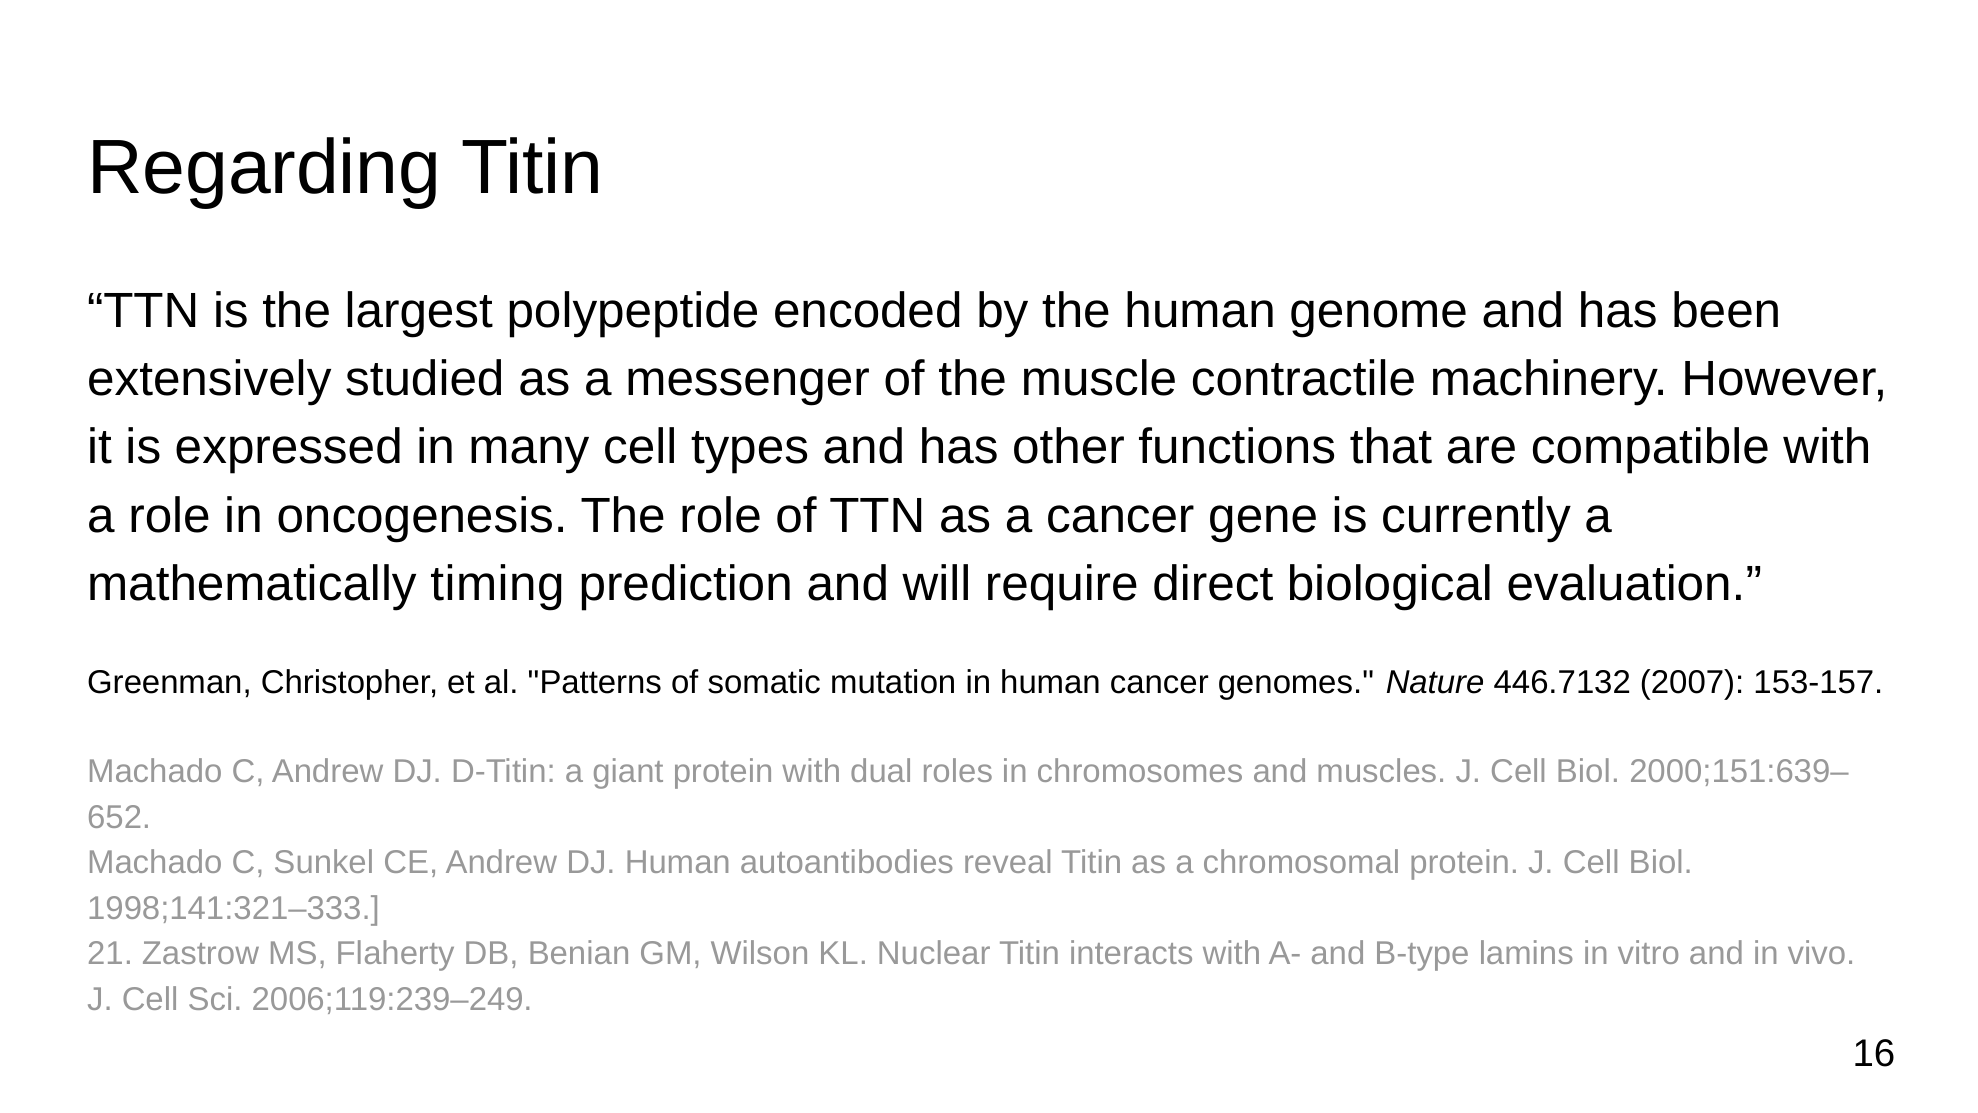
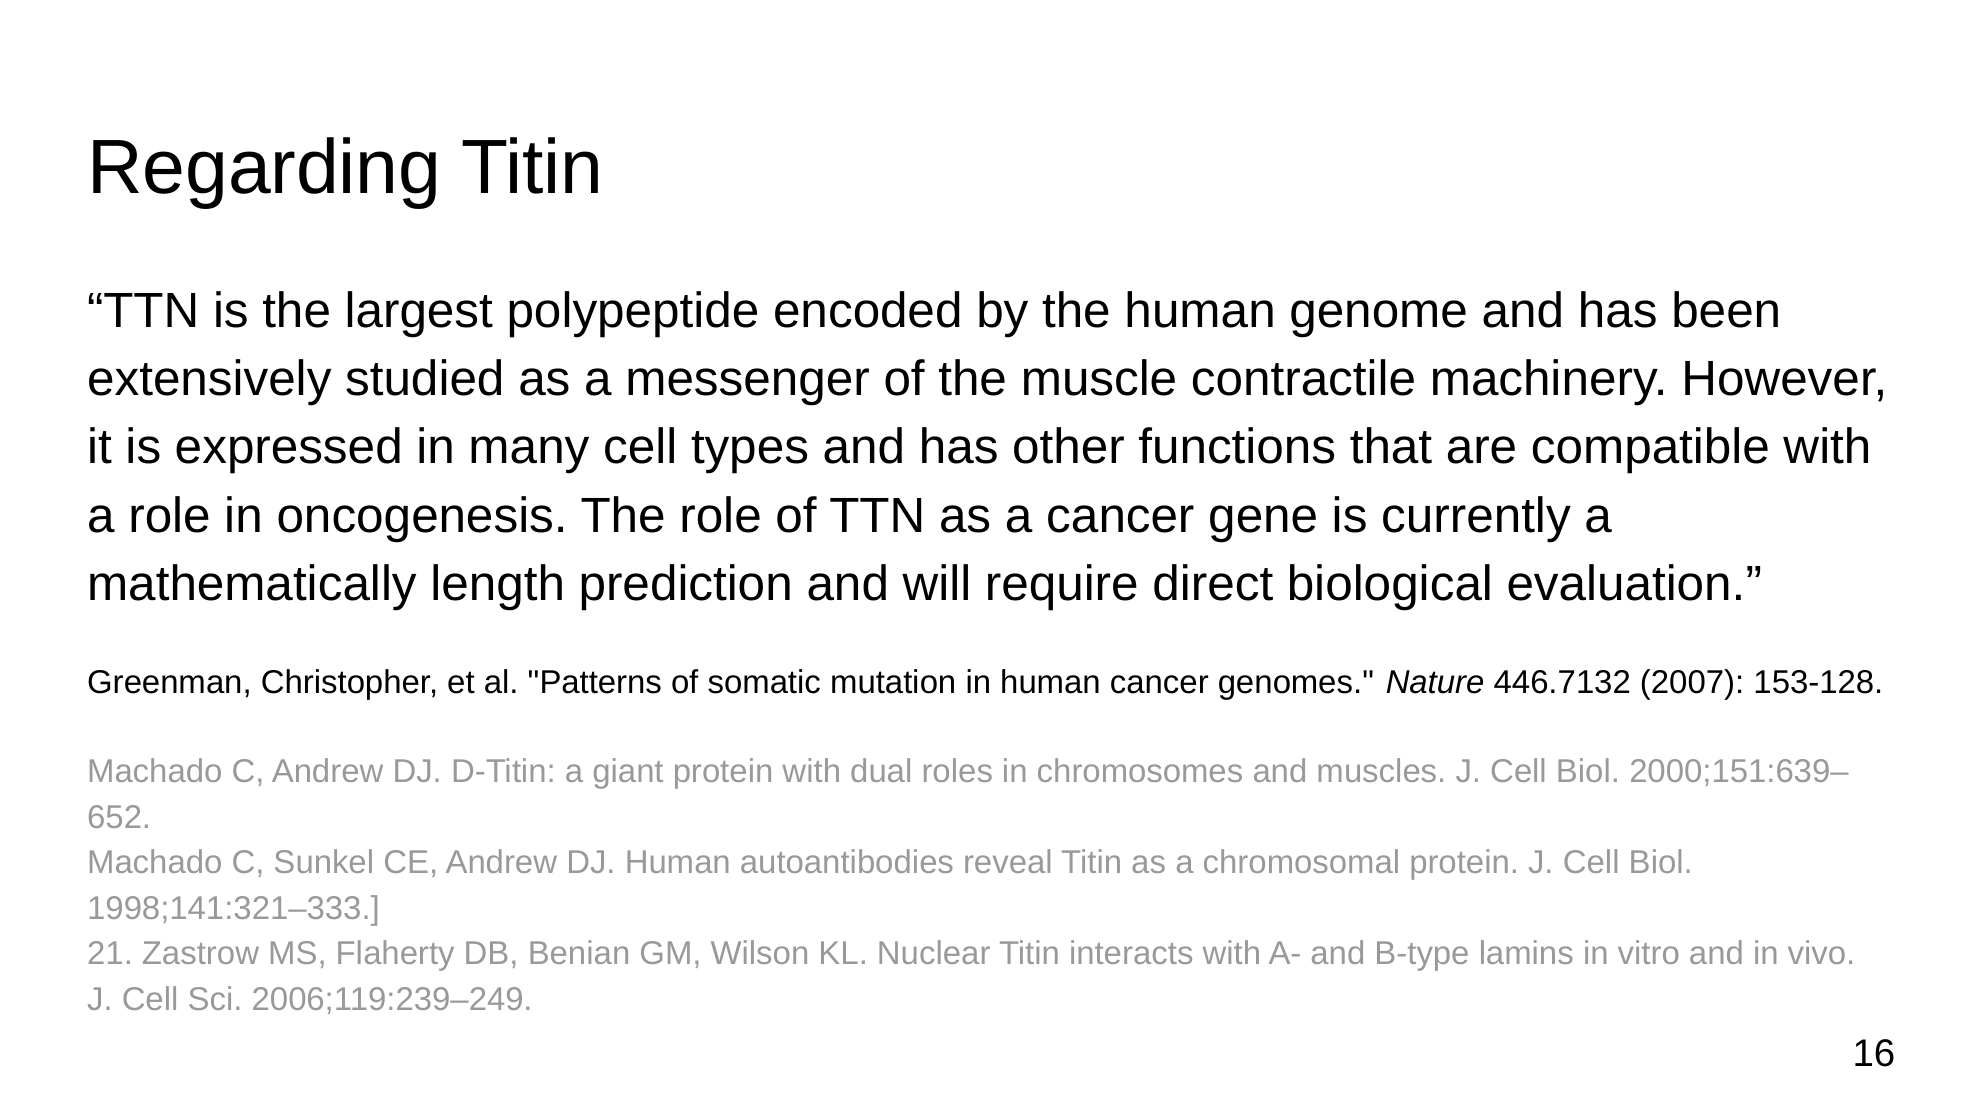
timing: timing -> length
153-157: 153-157 -> 153-128
